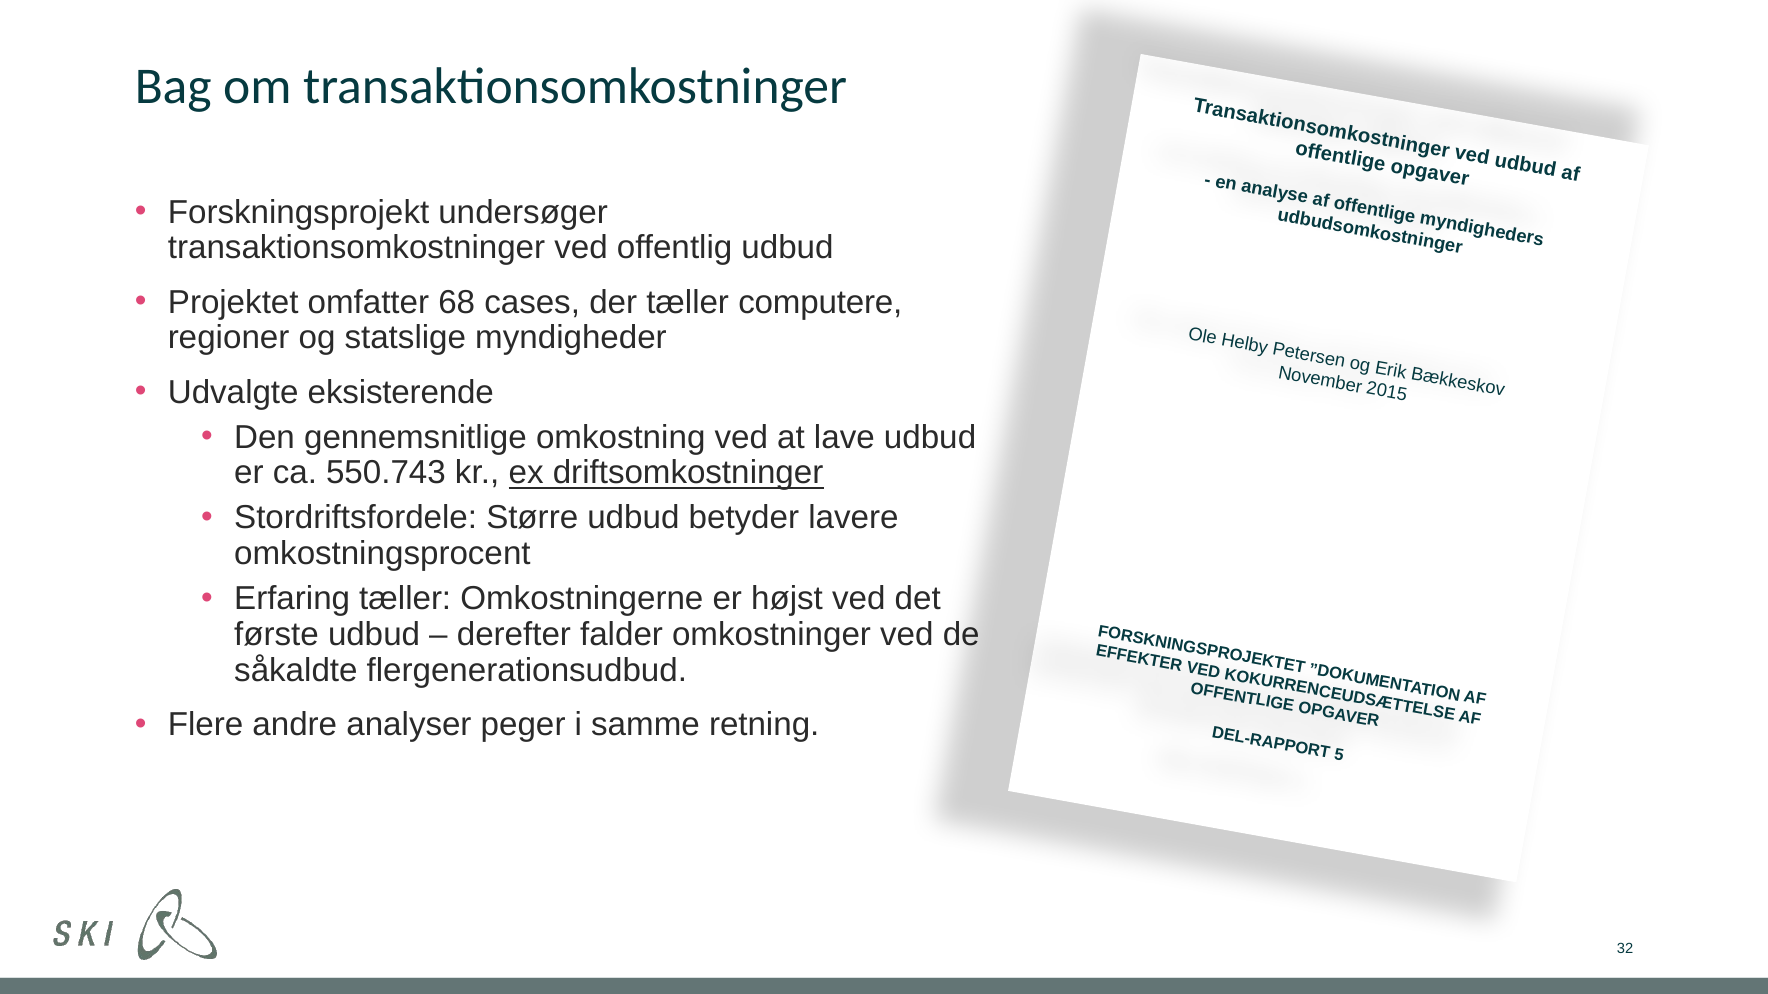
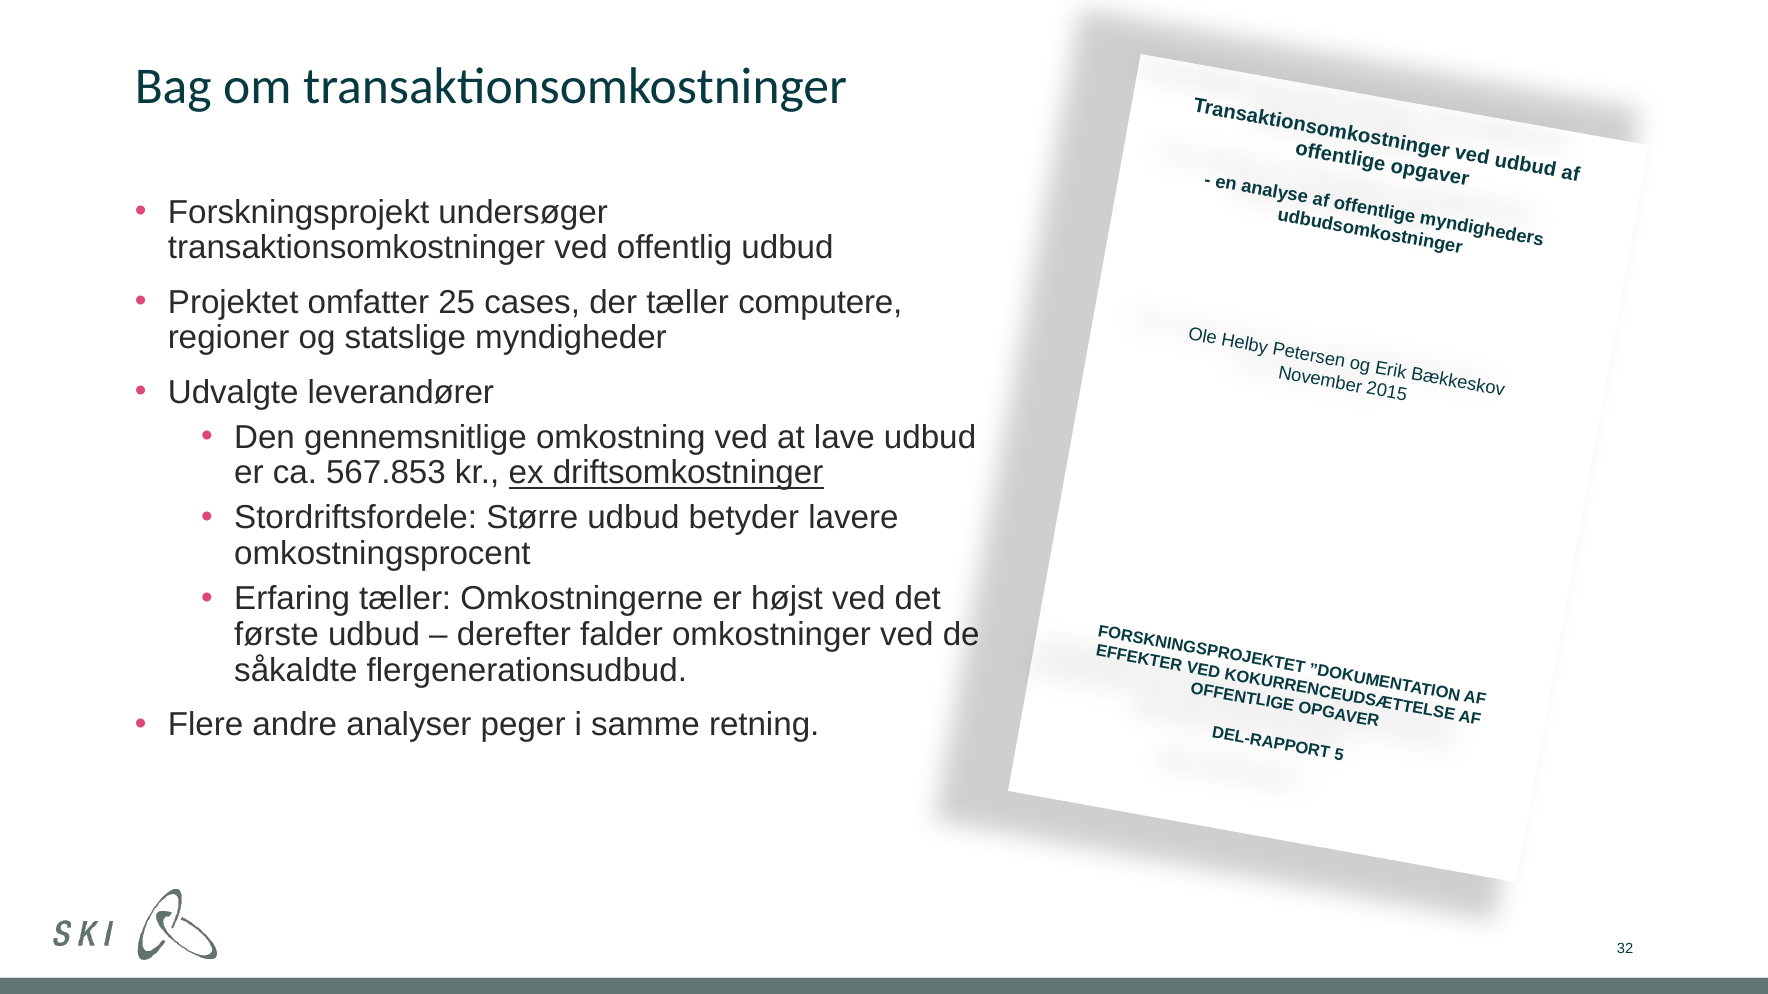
68: 68 -> 25
eksisterende: eksisterende -> leverandører
550.743: 550.743 -> 567.853
